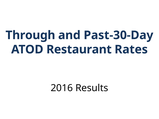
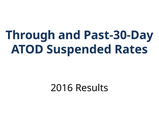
Restaurant: Restaurant -> Suspended
